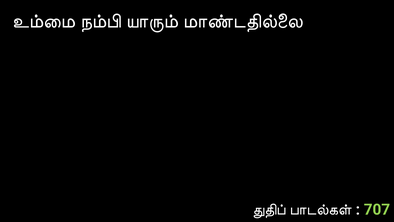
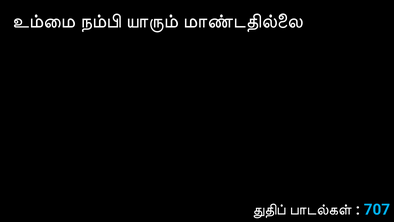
707 colour: light green -> light blue
